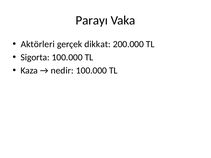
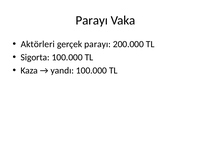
gerçek dikkat: dikkat -> parayı
nedir: nedir -> yandı
